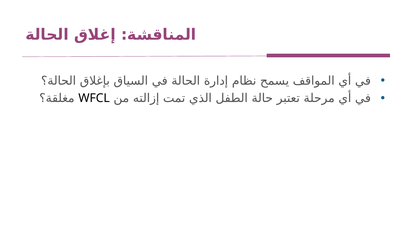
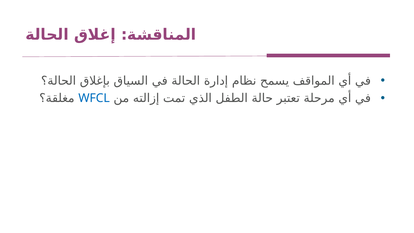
WFCL colour: black -> blue
